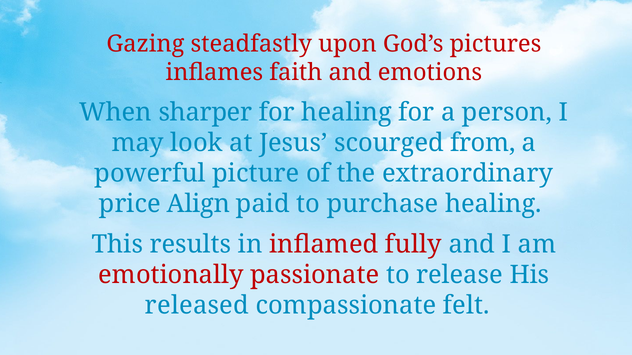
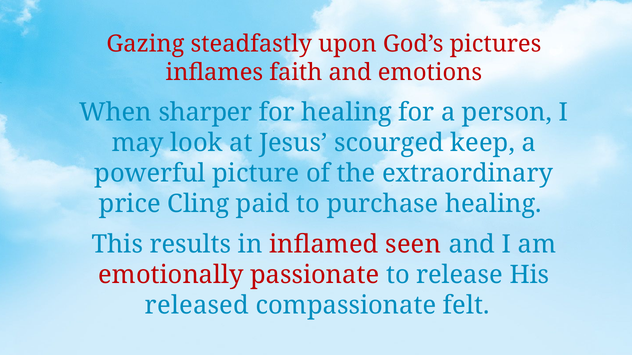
from: from -> keep
Align: Align -> Cling
fully: fully -> seen
